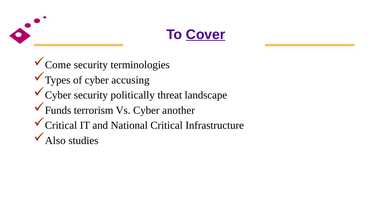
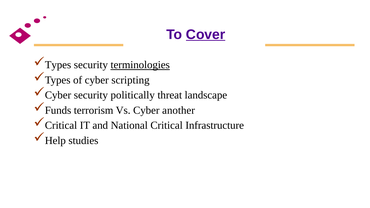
Come at (58, 65): Come -> Types
terminologies underline: none -> present
accusing: accusing -> scripting
Also: Also -> Help
